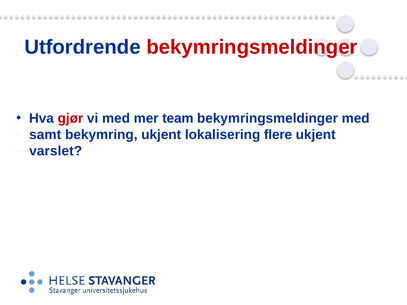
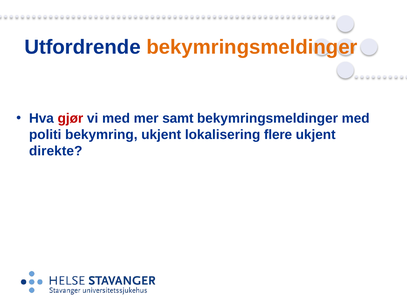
bekymringsmeldinger at (252, 47) colour: red -> orange
team: team -> samt
samt: samt -> politi
varslet: varslet -> direkte
